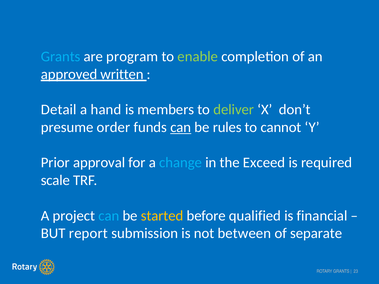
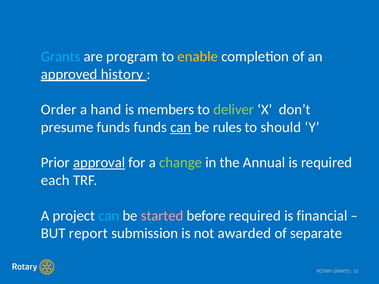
enable colour: light green -> yellow
written: written -> history
Detail: Detail -> Order
presume order: order -> funds
cannot: cannot -> should
approval underline: none -> present
change colour: light blue -> light green
Exceed: Exceed -> Annual
scale: scale -> each
started colour: yellow -> pink
before qualified: qualified -> required
between: between -> awarded
